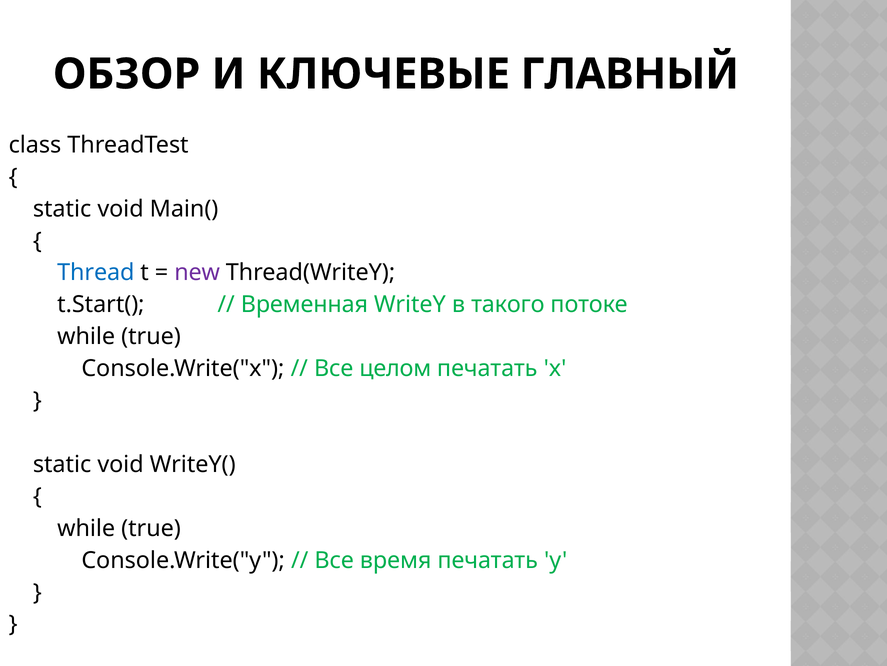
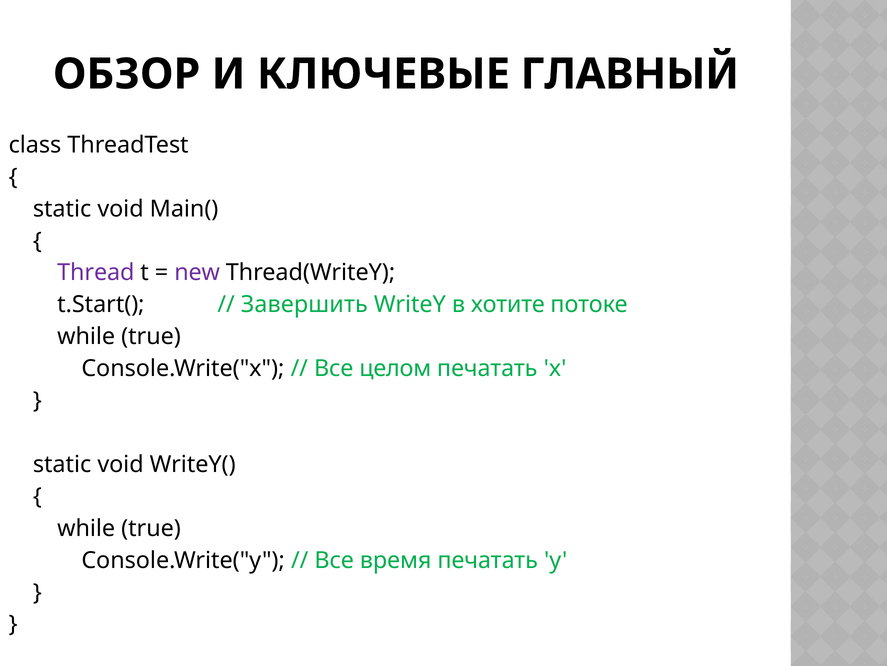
Thread colour: blue -> purple
Временная: Временная -> Завершить
такого: такого -> хотите
